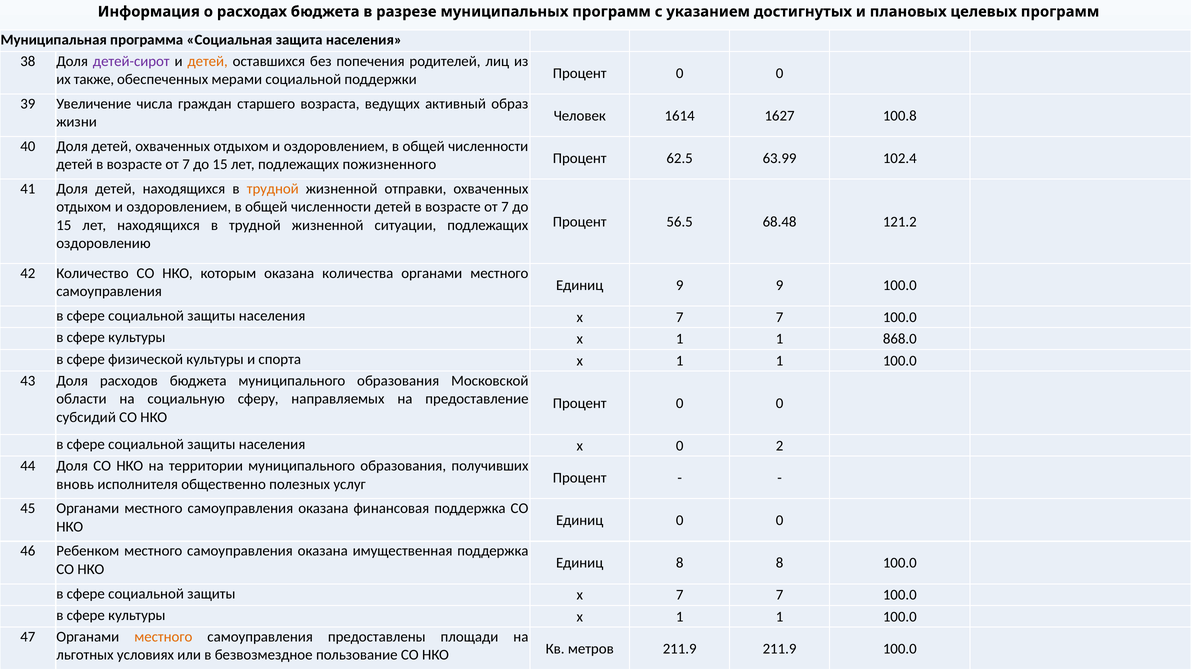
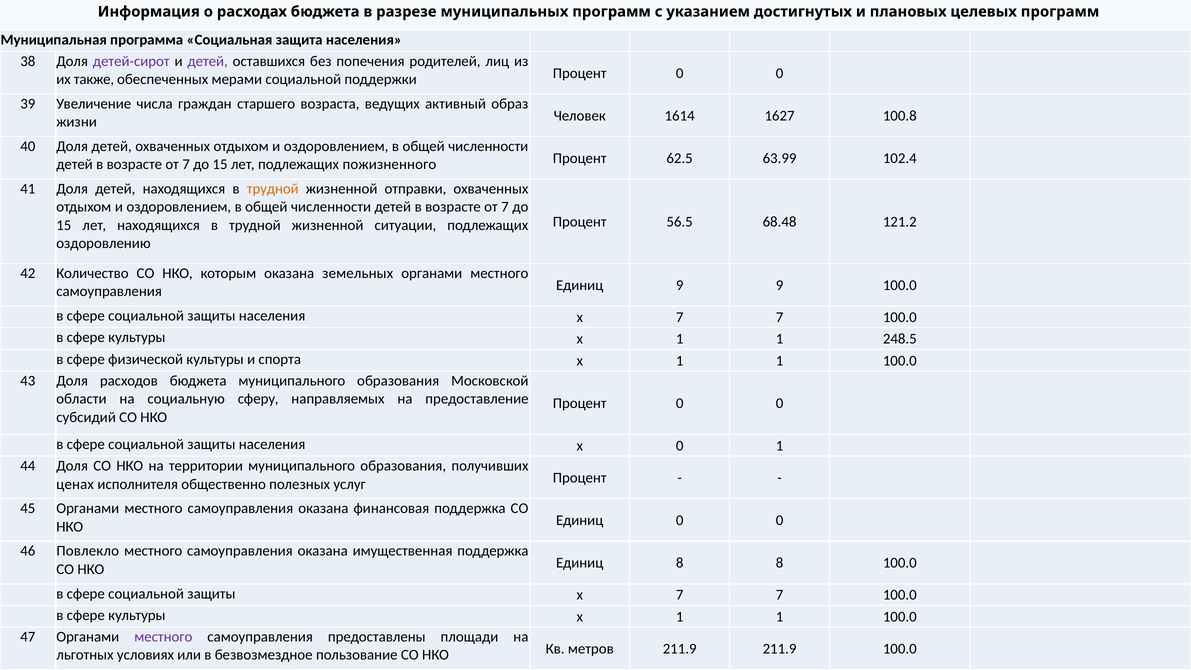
детей at (208, 61) colour: orange -> purple
количества: количества -> земельных
868.0: 868.0 -> 248.5
0 2: 2 -> 1
вновь: вновь -> ценах
Ребенком: Ребенком -> Повлекло
местного at (163, 637) colour: orange -> purple
